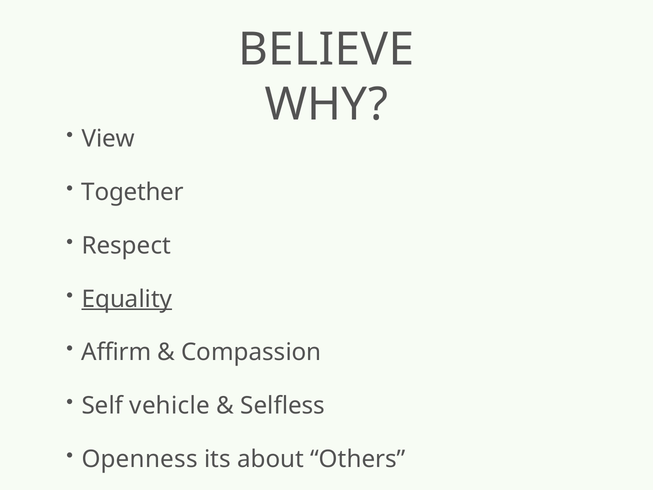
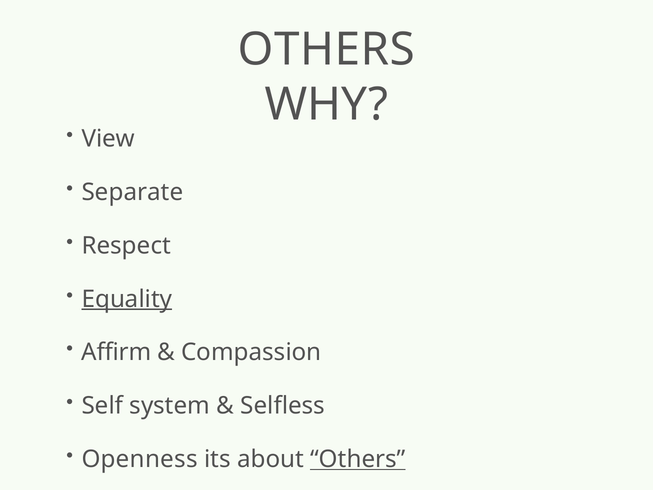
BELIEVE at (326, 50): BELIEVE -> OTHERS
Together: Together -> Separate
vehicle: vehicle -> system
Others at (358, 459) underline: none -> present
